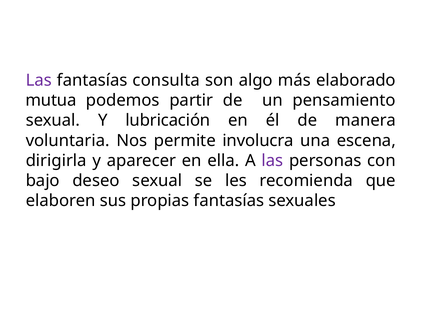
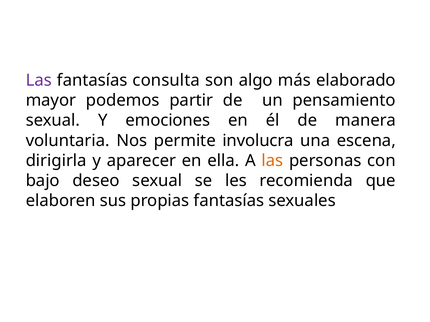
mutua: mutua -> mayor
lubricación: lubricación -> emociones
las at (272, 161) colour: purple -> orange
